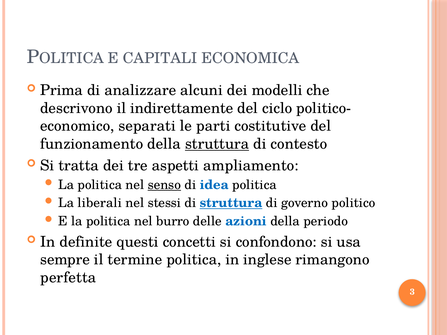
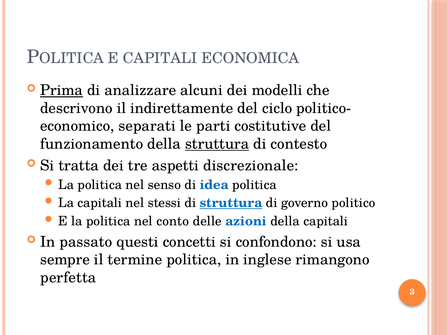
Prima underline: none -> present
ampliamento: ampliamento -> discrezionale
senso underline: present -> none
La liberali: liberali -> capitali
burro: burro -> conto
della periodo: periodo -> capitali
definite: definite -> passato
